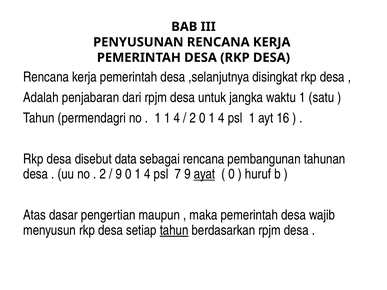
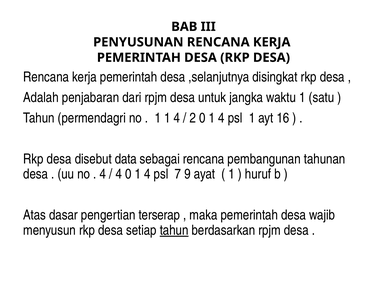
2 at (103, 174): 2 -> 4
9 at (119, 174): 9 -> 4
ayat underline: present -> none
0 at (232, 174): 0 -> 1
maupun: maupun -> terserap
